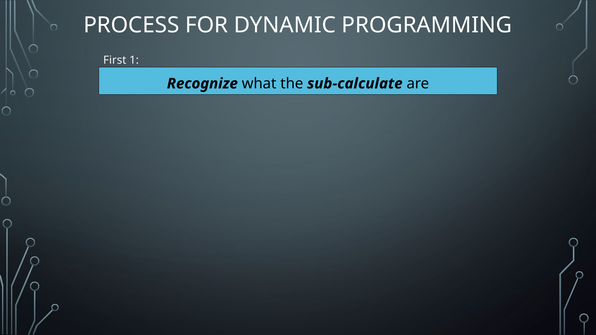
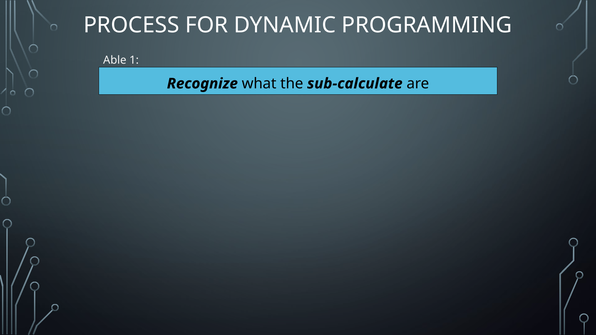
First: First -> Able
